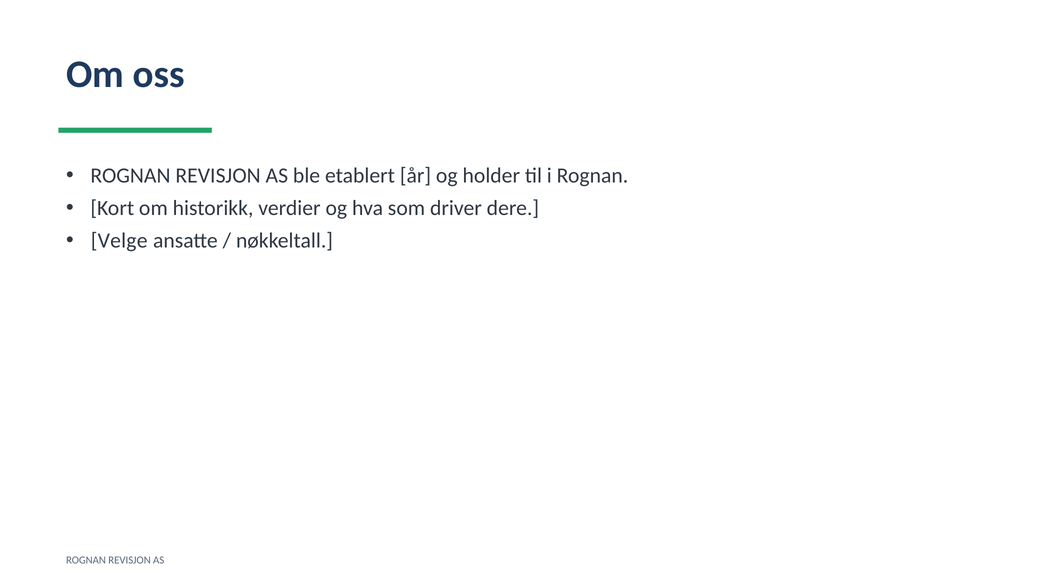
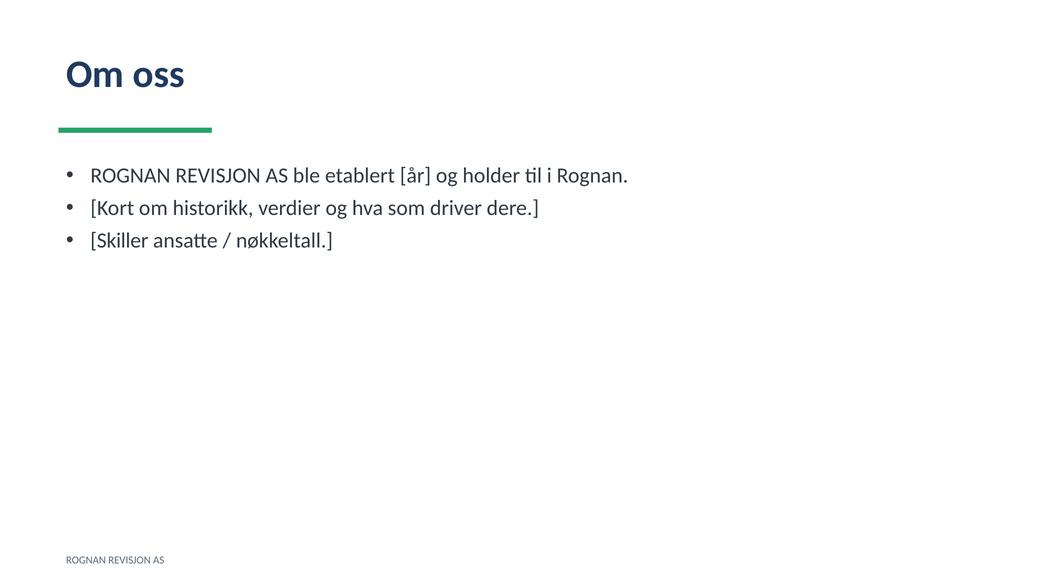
Velge: Velge -> Skiller
